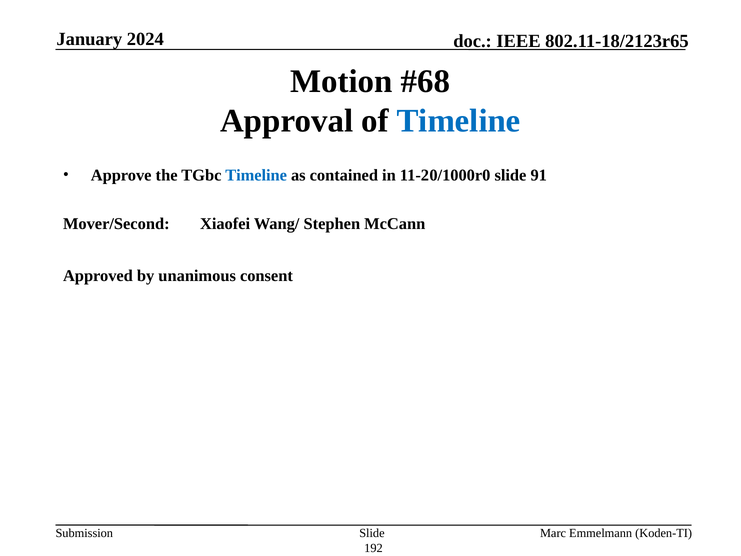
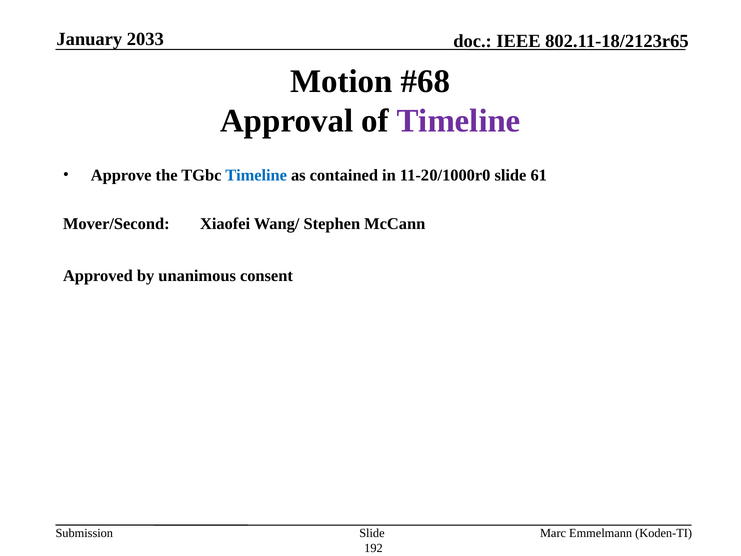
2024: 2024 -> 2033
Timeline at (459, 121) colour: blue -> purple
91: 91 -> 61
